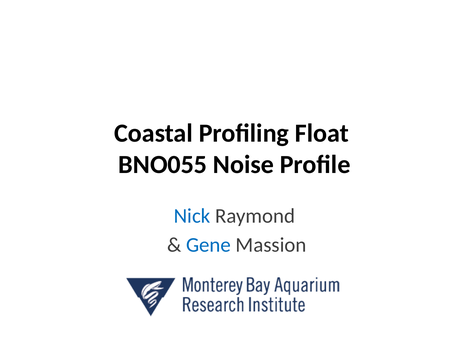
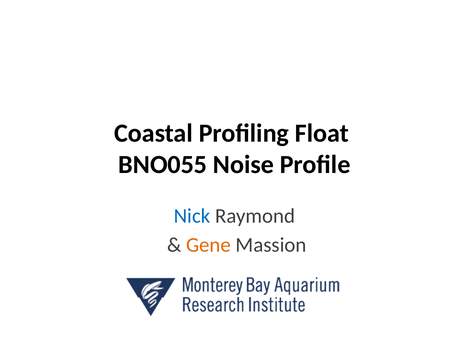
Gene colour: blue -> orange
